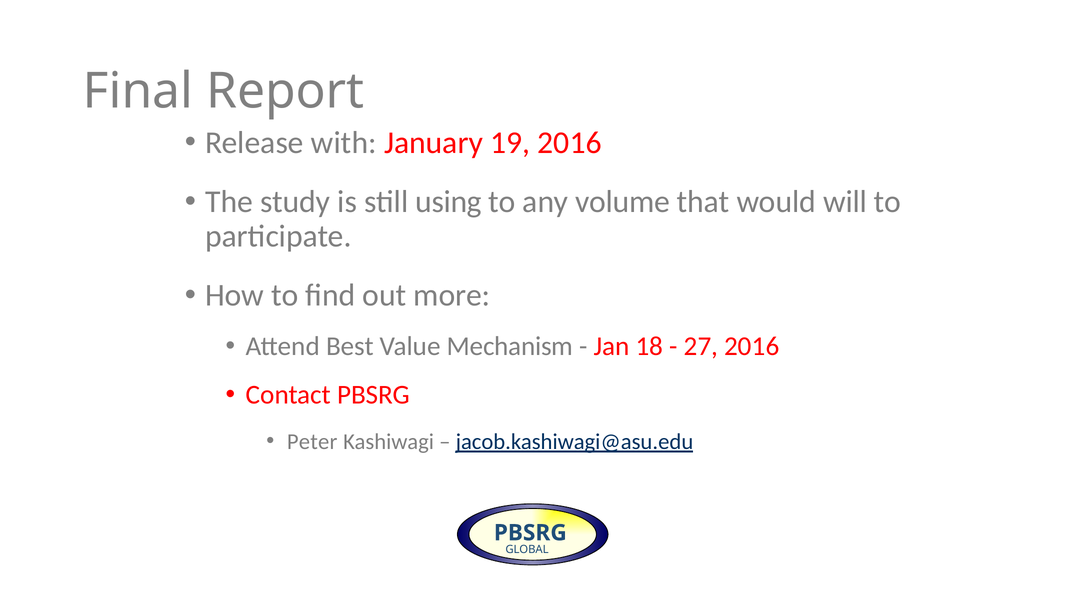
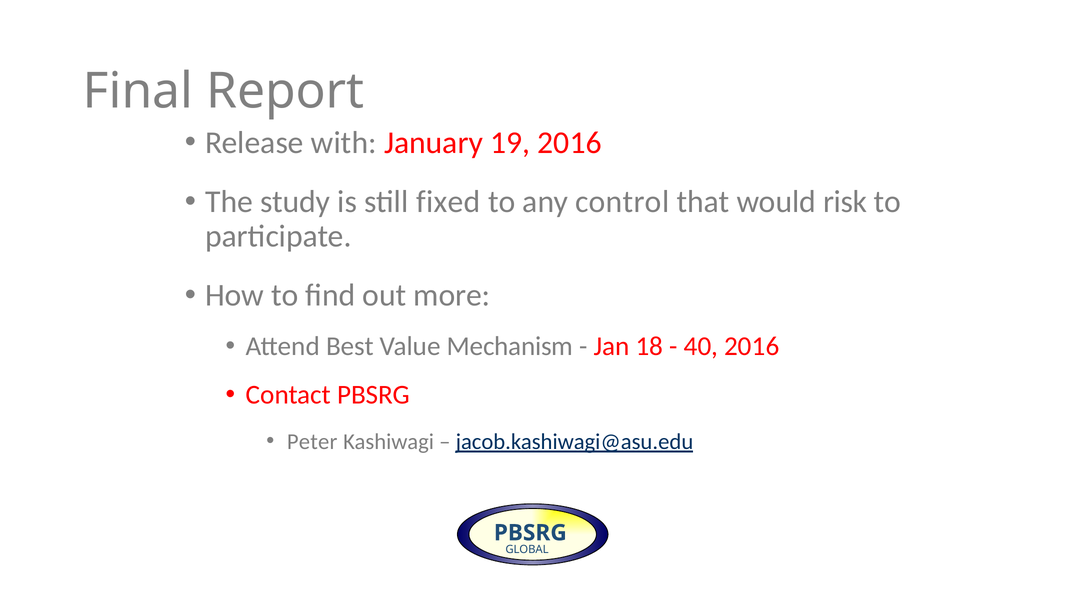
using: using -> fixed
volume: volume -> control
will: will -> risk
27: 27 -> 40
